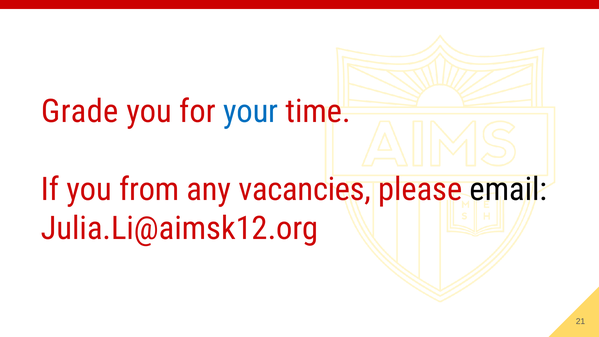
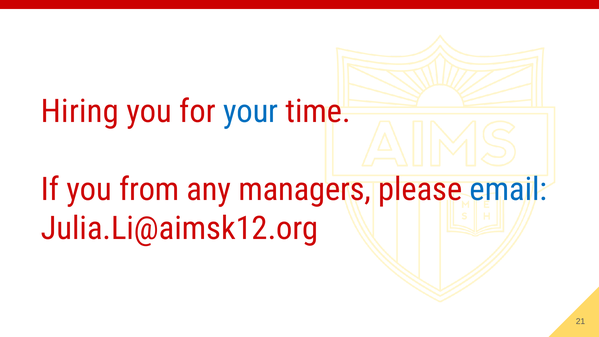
Grade: Grade -> Hiring
vacancies: vacancies -> managers
email colour: black -> blue
